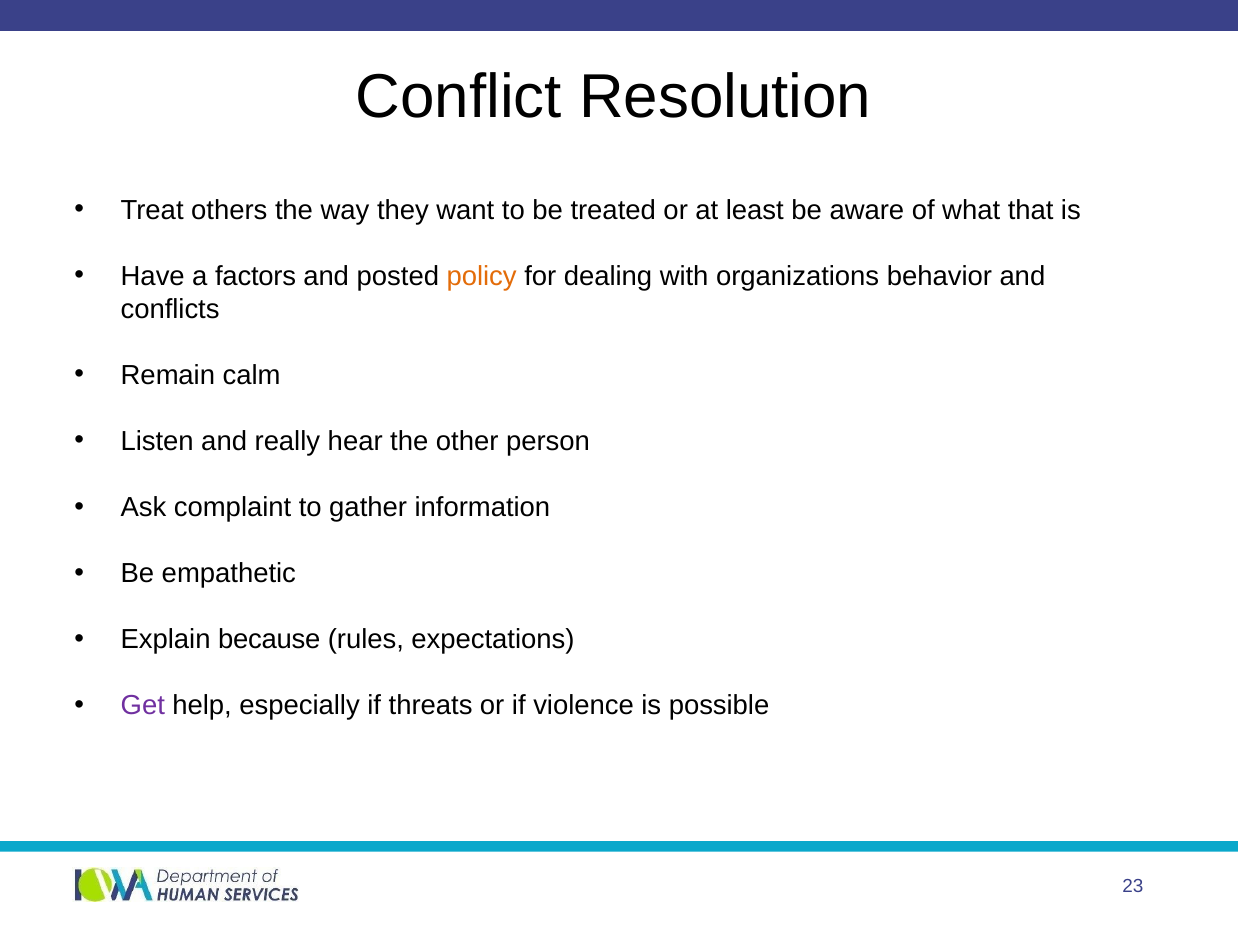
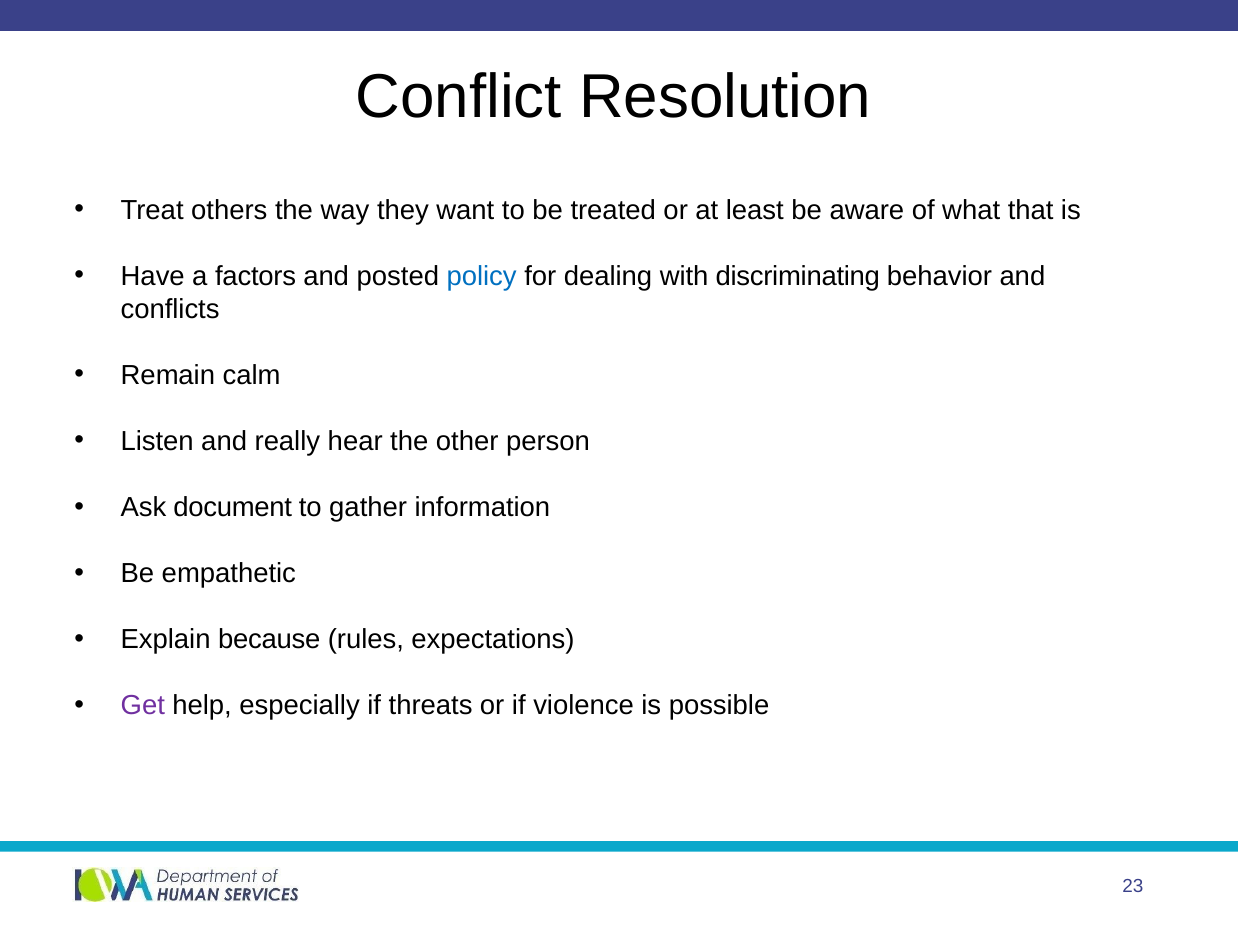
policy colour: orange -> blue
organizations: organizations -> discriminating
complaint: complaint -> document
